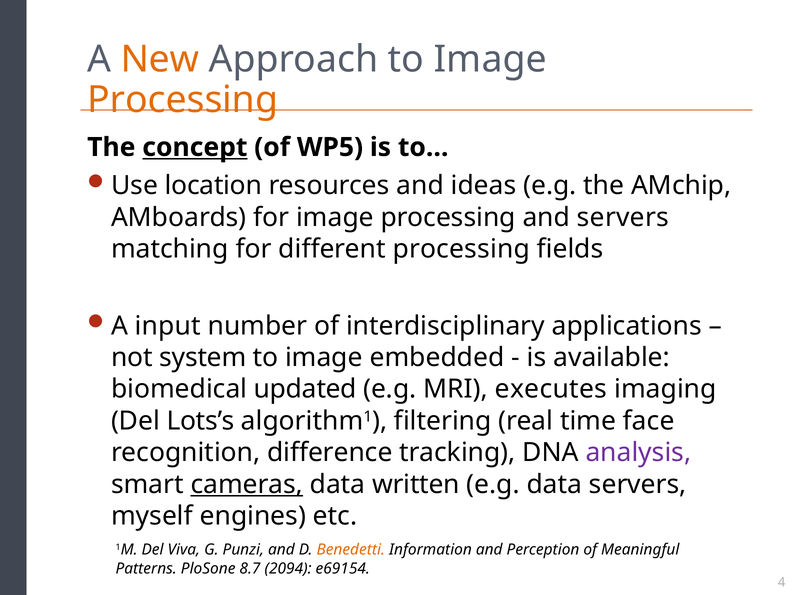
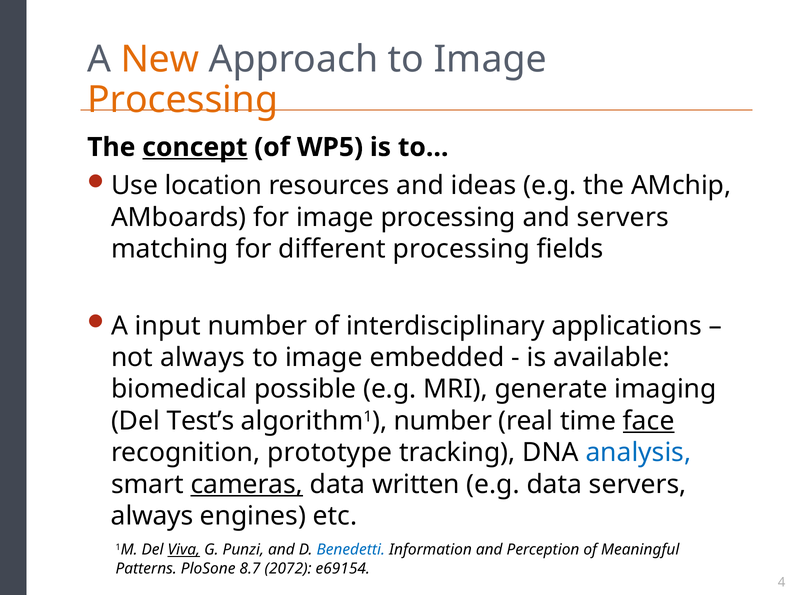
not system: system -> always
updated: updated -> possible
executes: executes -> generate
Lots’s: Lots’s -> Test’s
algorithm1 filtering: filtering -> number
face underline: none -> present
difference: difference -> prototype
analysis colour: purple -> blue
myself at (152, 517): myself -> always
Viva underline: none -> present
Benedetti colour: orange -> blue
2094: 2094 -> 2072
